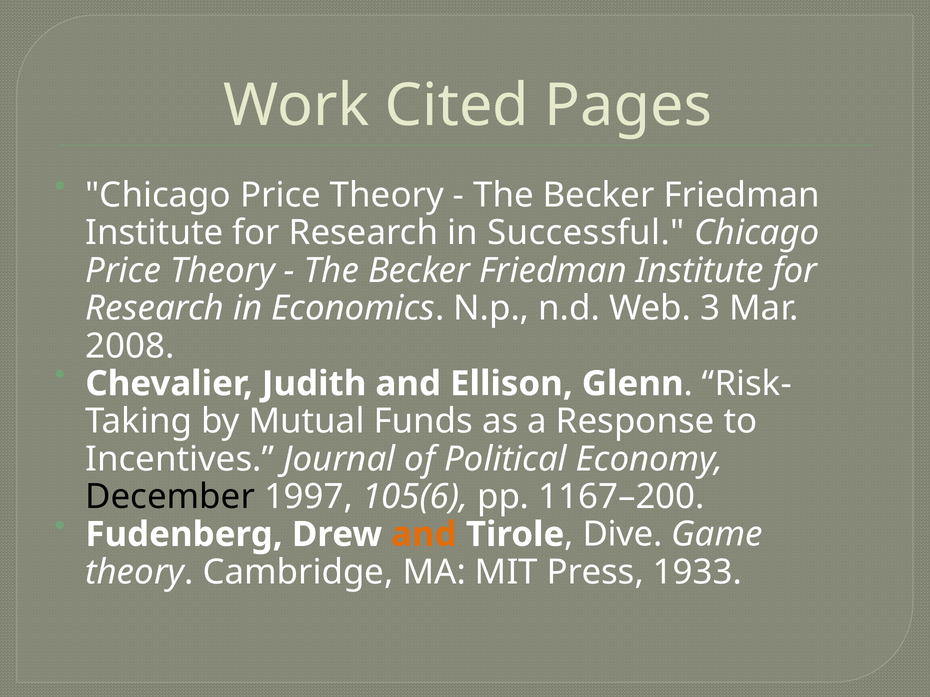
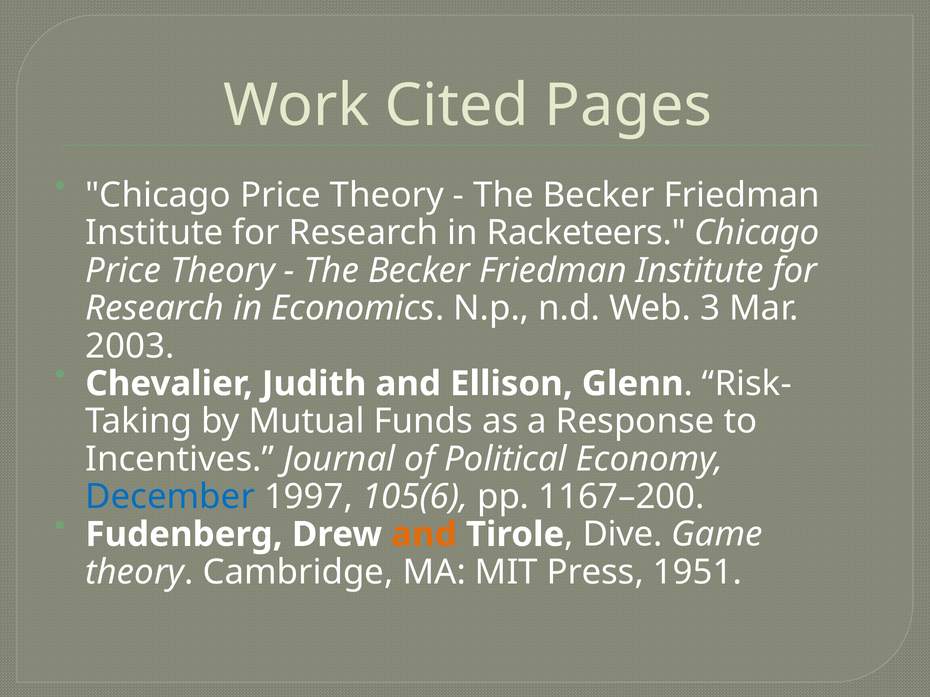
Successful: Successful -> Racketeers
2008: 2008 -> 2003
December colour: black -> blue
1933: 1933 -> 1951
